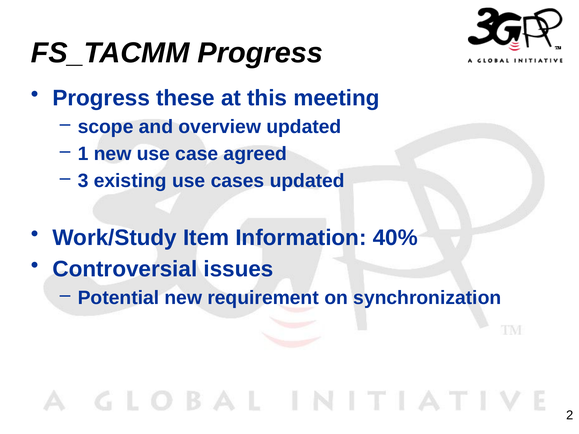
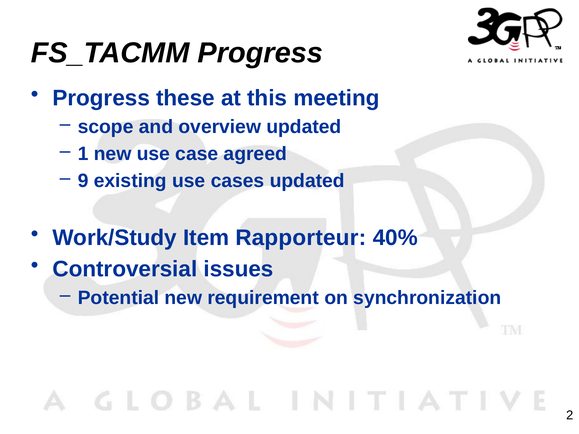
3: 3 -> 9
Information: Information -> Rapporteur
